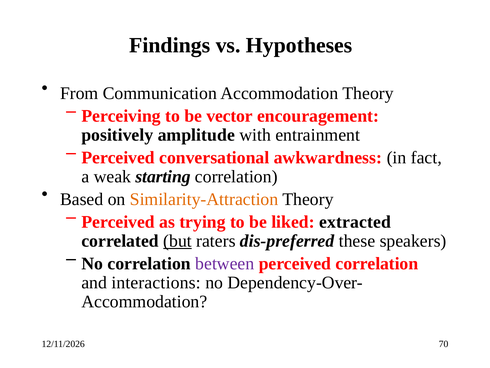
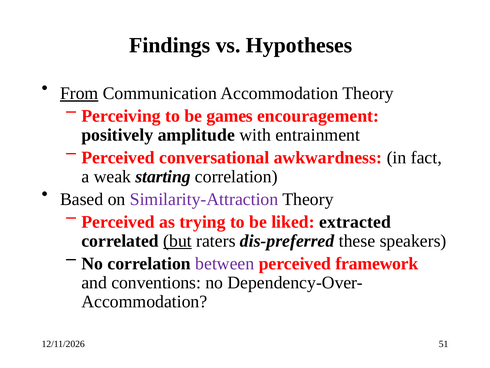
From underline: none -> present
vector: vector -> games
Similarity-Attraction colour: orange -> purple
perceived correlation: correlation -> framework
interactions: interactions -> conventions
70: 70 -> 51
